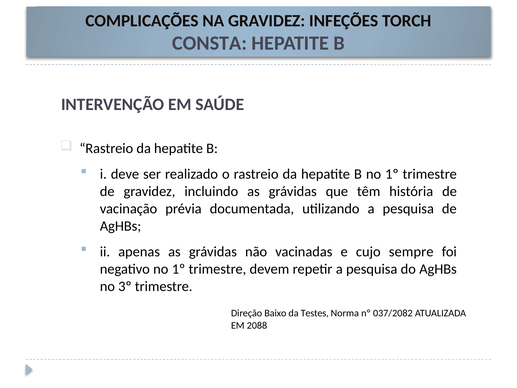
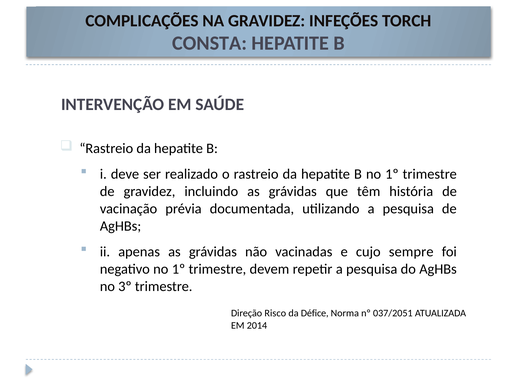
Baixo: Baixo -> Risco
Testes: Testes -> Défice
037/2082: 037/2082 -> 037/2051
2088: 2088 -> 2014
